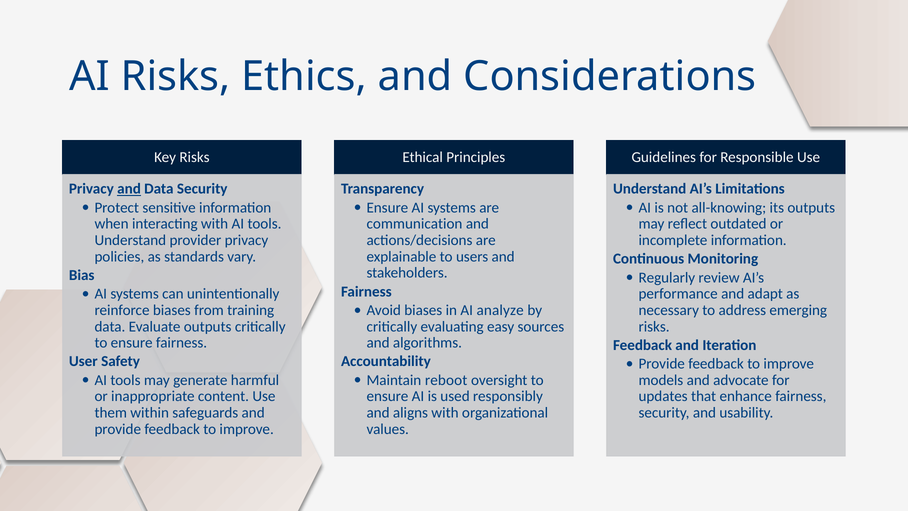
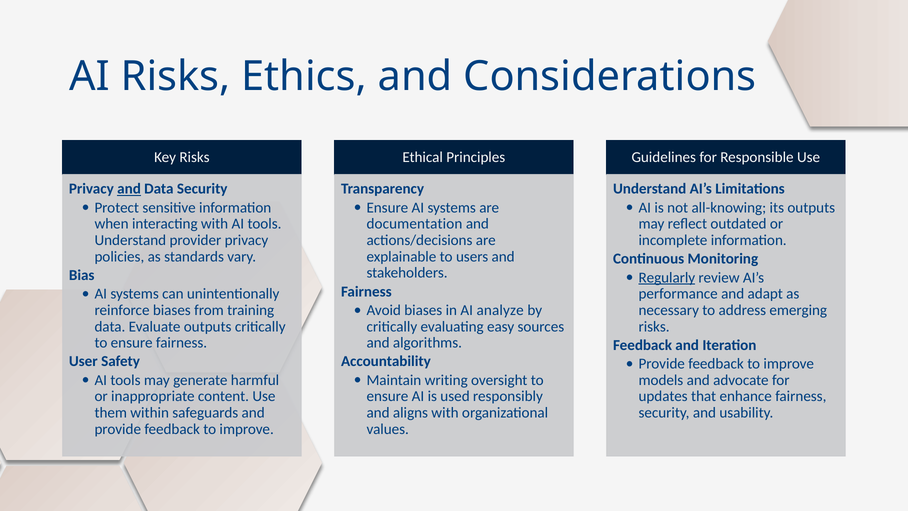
communication: communication -> documentation
Regularly underline: none -> present
reboot: reboot -> writing
